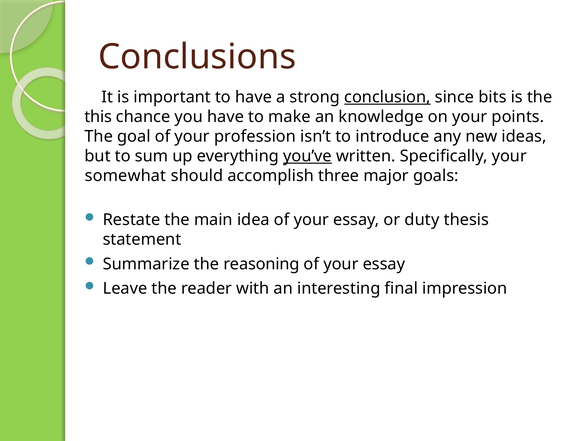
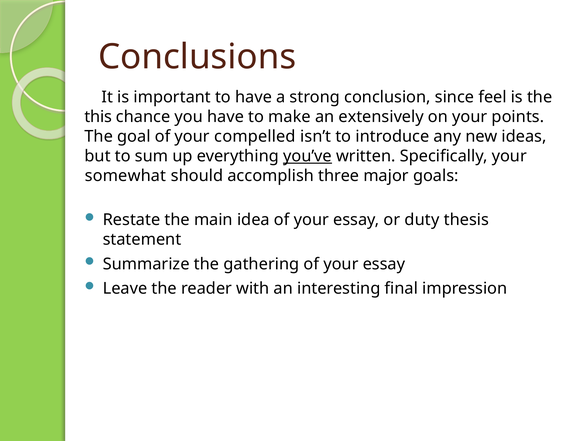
conclusion underline: present -> none
bits: bits -> feel
knowledge: knowledge -> extensively
profession: profession -> compelled
reasoning: reasoning -> gathering
